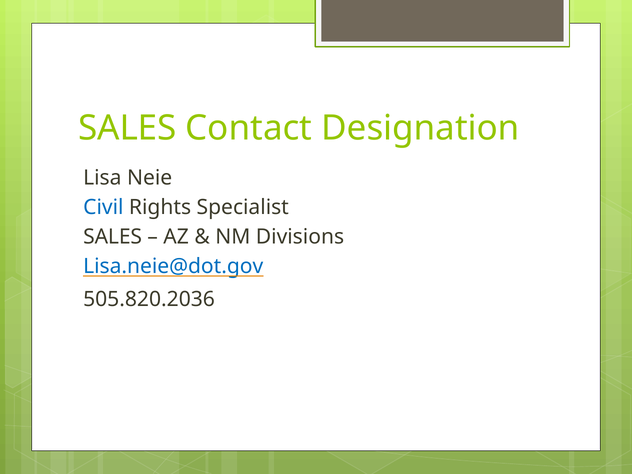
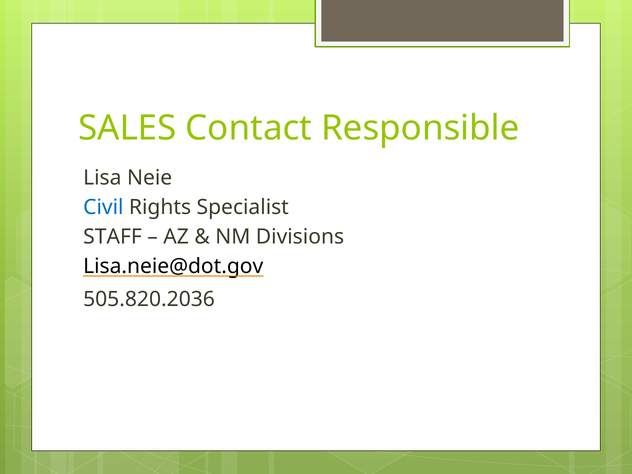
Designation: Designation -> Responsible
SALES at (113, 237): SALES -> STAFF
Lisa.neie@dot.gov colour: blue -> black
